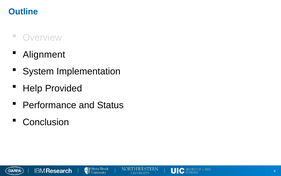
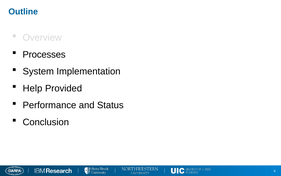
Alignment: Alignment -> Processes
